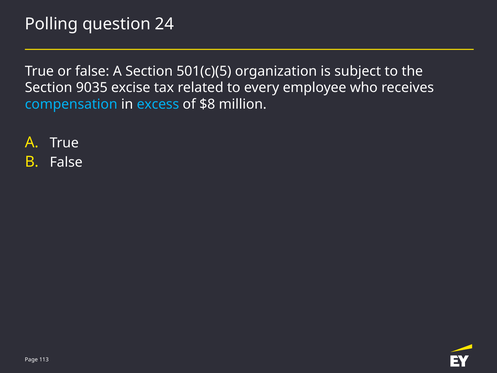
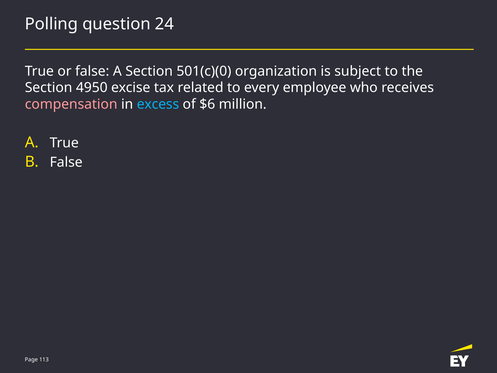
501(c)(5: 501(c)(5 -> 501(c)(0
9035: 9035 -> 4950
compensation colour: light blue -> pink
$8: $8 -> $6
